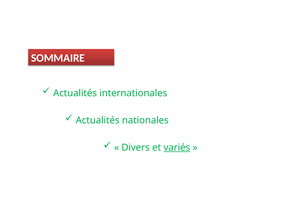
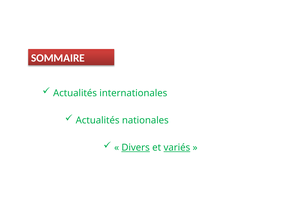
Divers underline: none -> present
